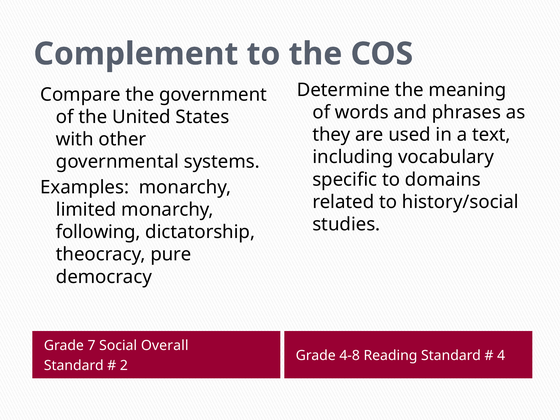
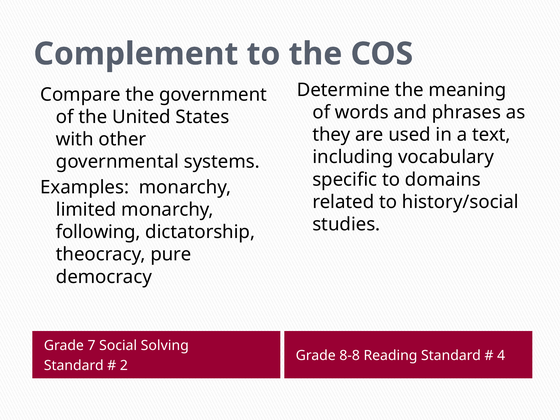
Overall: Overall -> Solving
4-8: 4-8 -> 8-8
